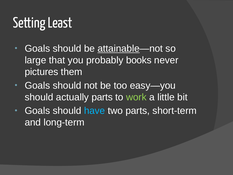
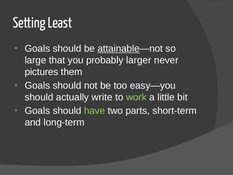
books: books -> larger
actually parts: parts -> write
have colour: light blue -> light green
